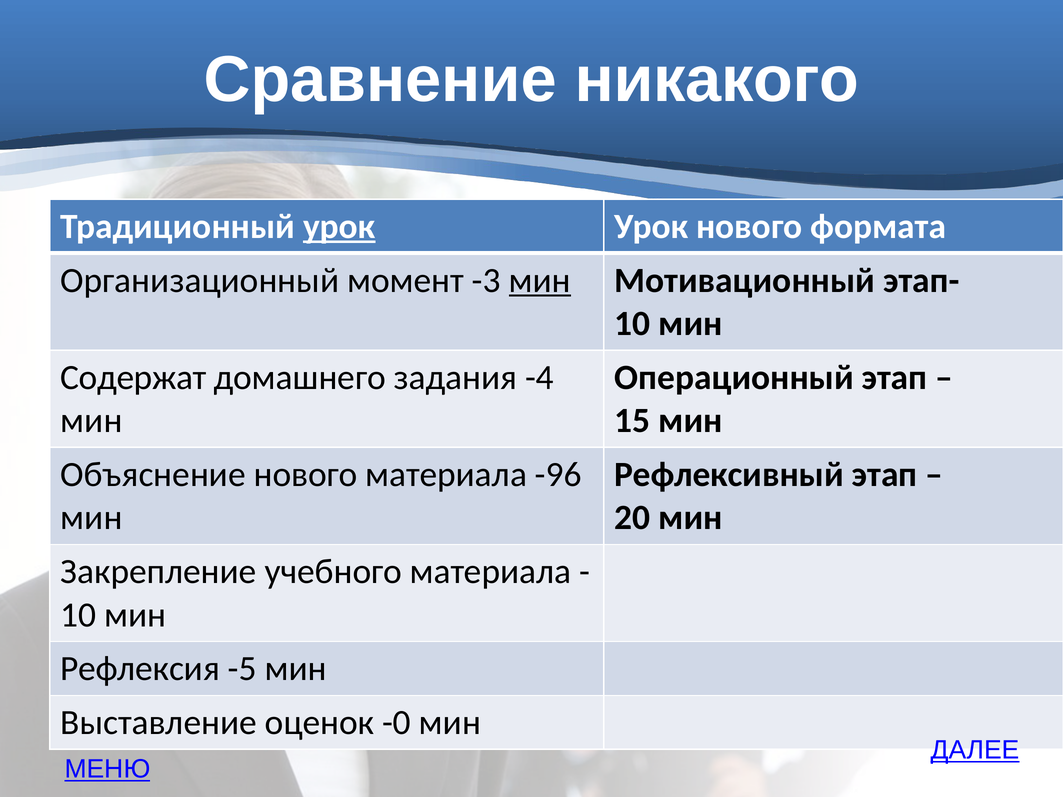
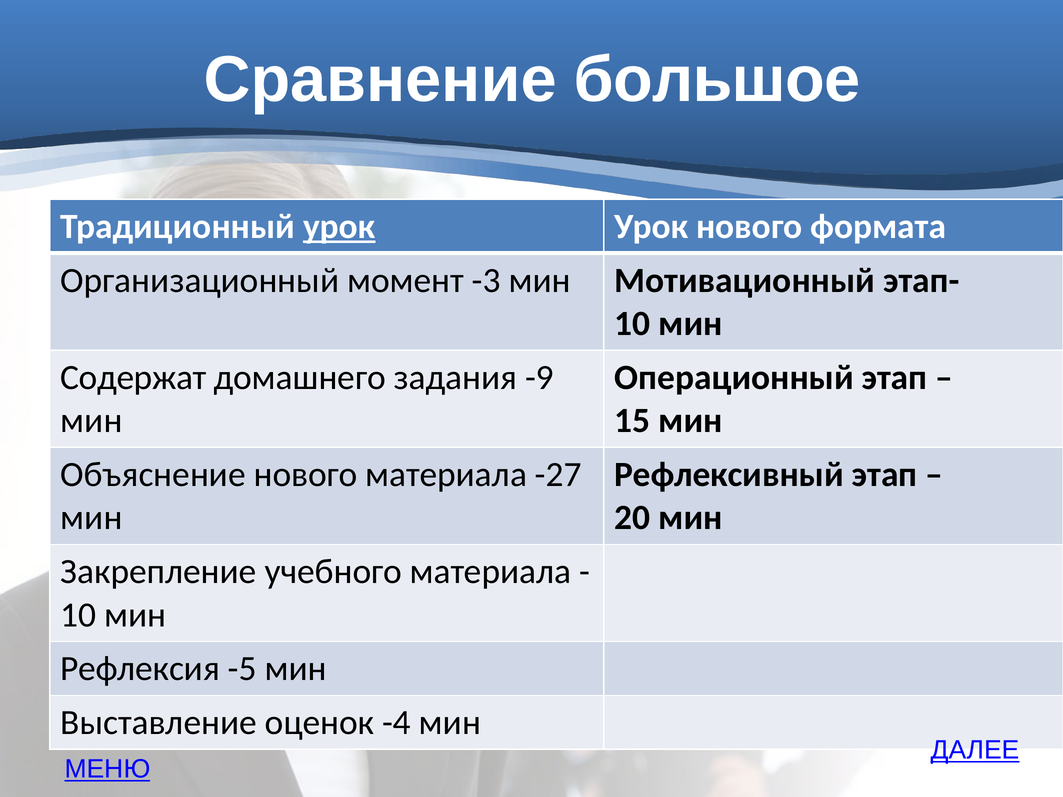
никакого: никакого -> большое
мин at (540, 280) underline: present -> none
-4: -4 -> -9
-96: -96 -> -27
-0: -0 -> -4
